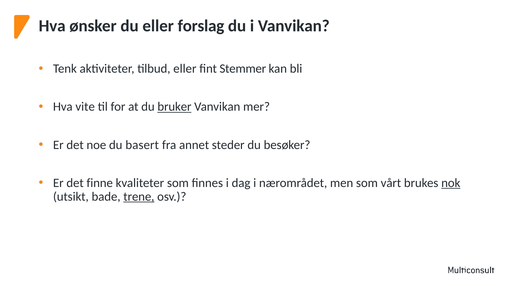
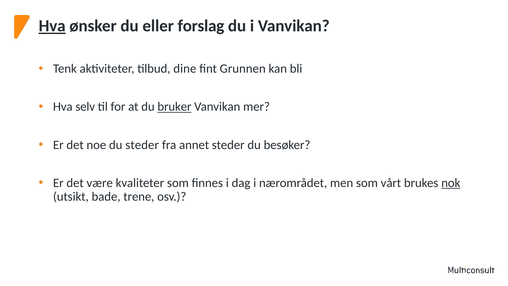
Hva at (52, 26) underline: none -> present
tilbud eller: eller -> dine
Stemmer: Stemmer -> Grunnen
vite: vite -> selv
du basert: basert -> steder
finne: finne -> være
trene underline: present -> none
